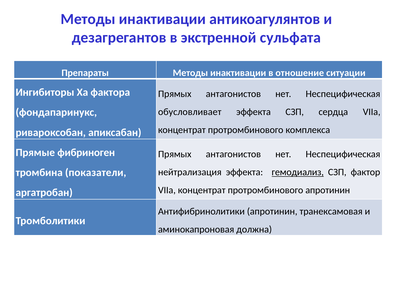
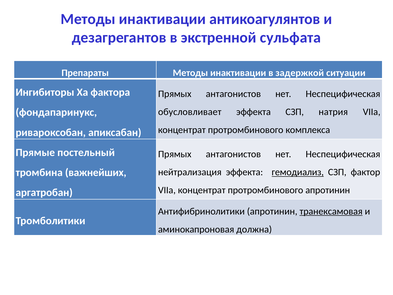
отношение: отношение -> задержкой
сердца: сердца -> натрия
фибриноген: фибриноген -> постельный
показатели: показатели -> важнейших
транексамовая underline: none -> present
